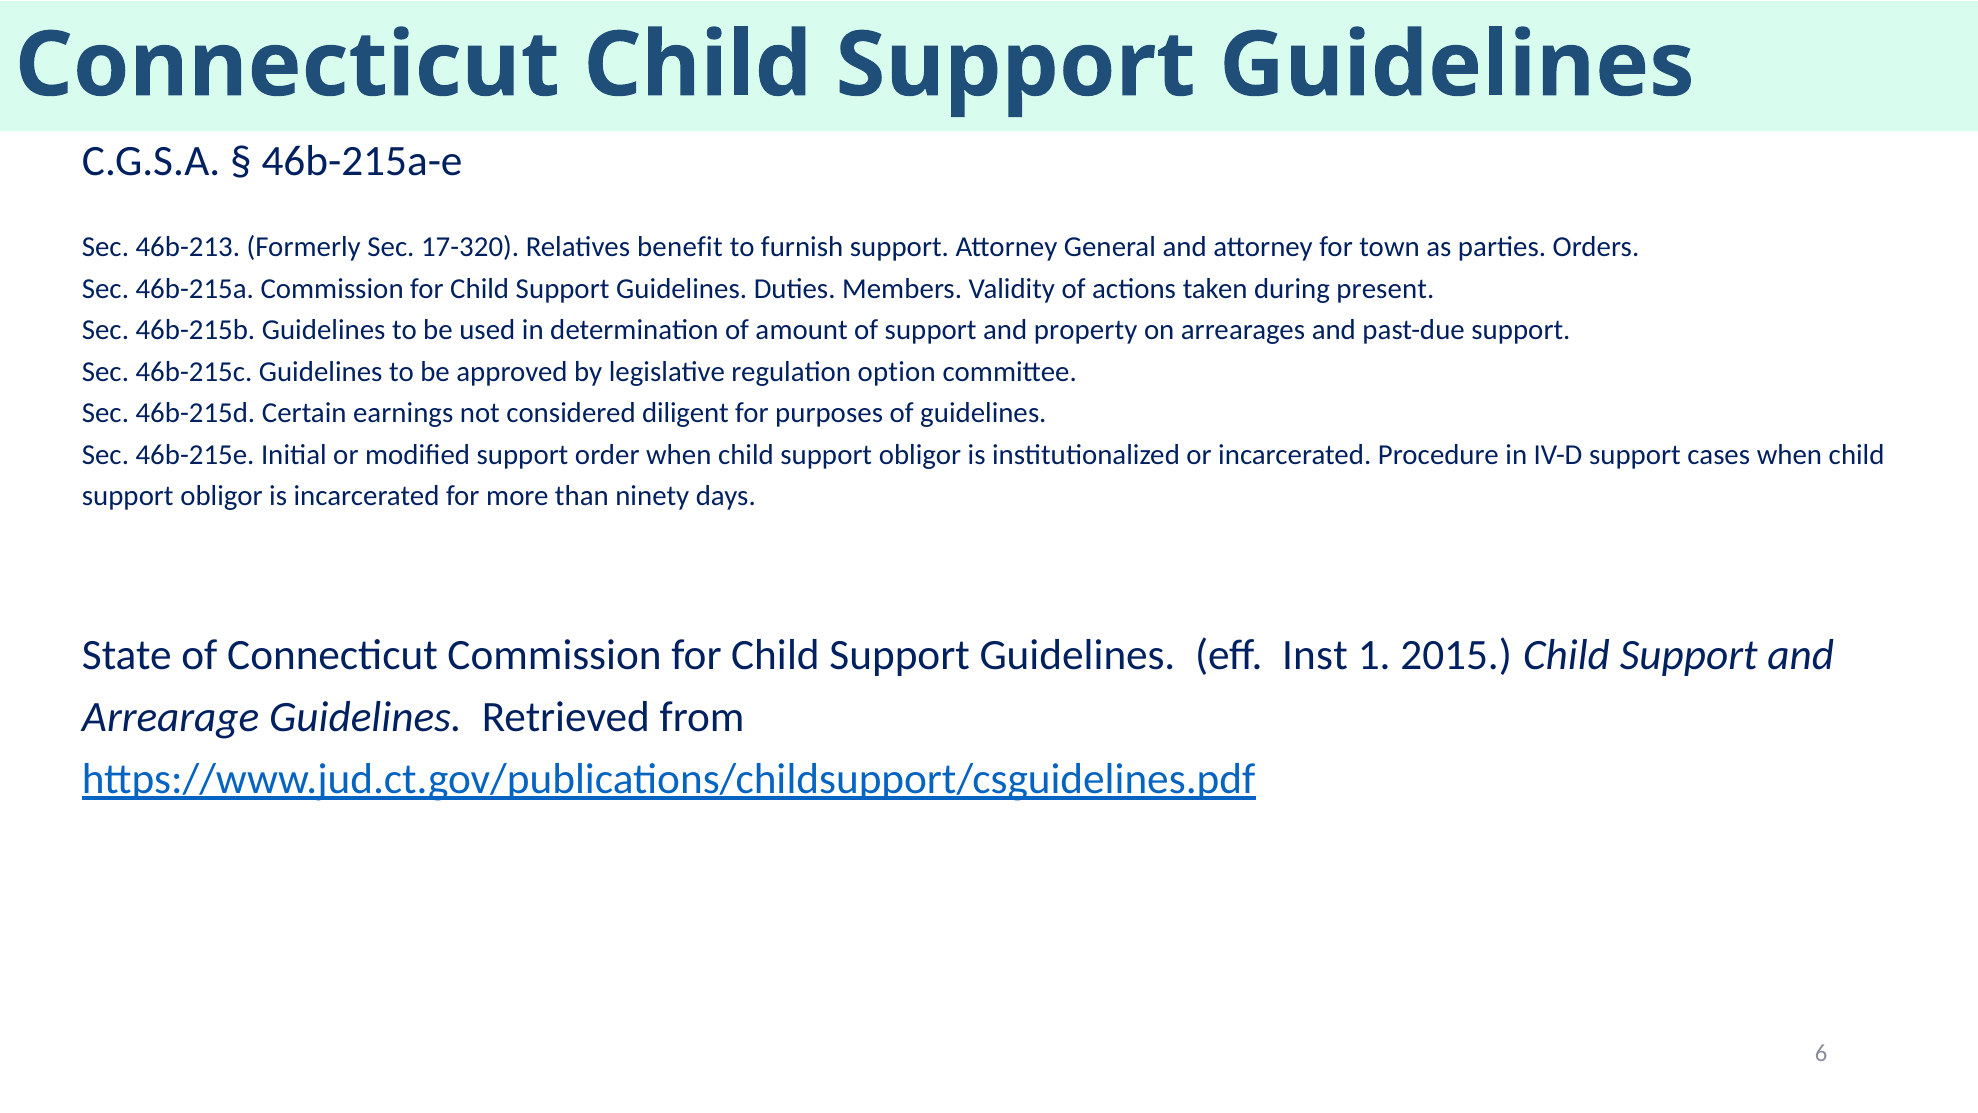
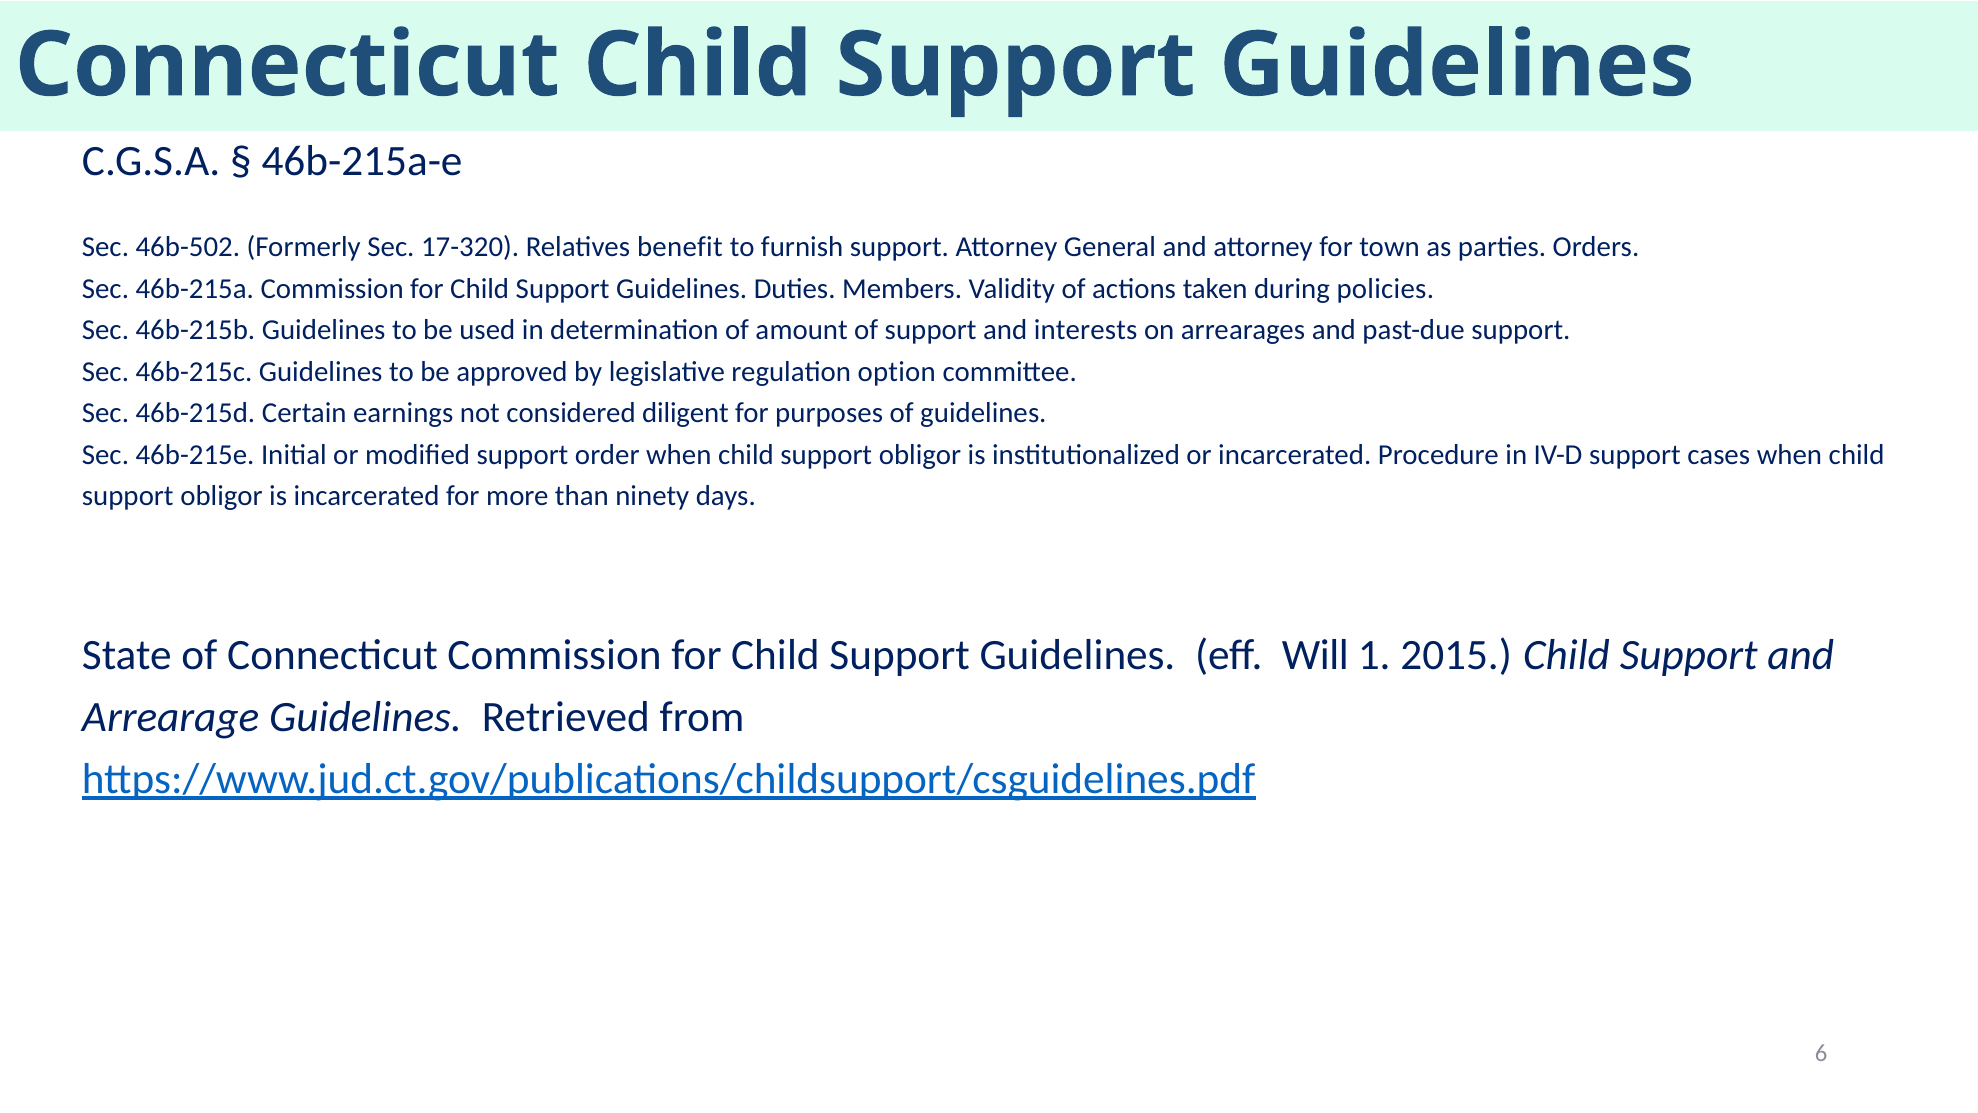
46b-213: 46b-213 -> 46b-502
present: present -> policies
property: property -> interests
Inst: Inst -> Will
